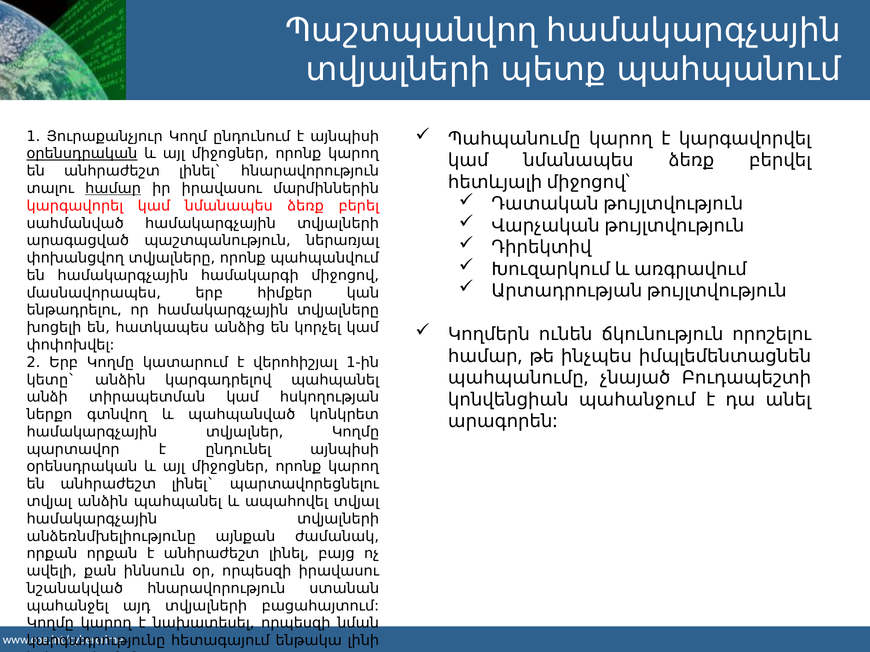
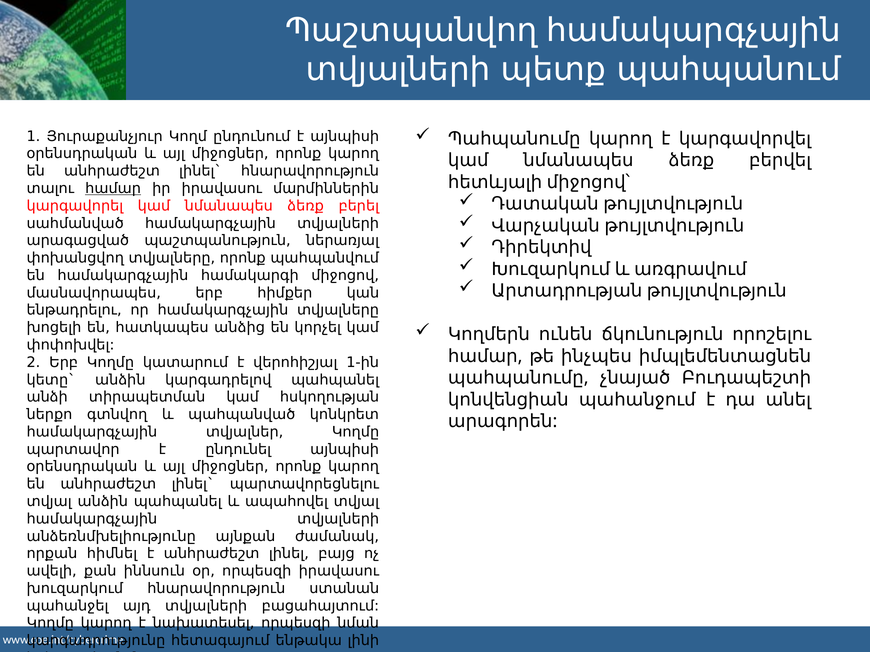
օրենսդրական at (82, 154) underline: present -> none
որքան որքան: որքան -> հիմնել
նշանակված at (75, 589): նշանակված -> խուզարկում
